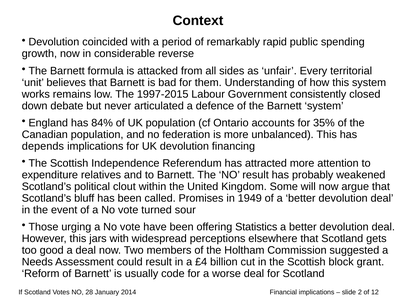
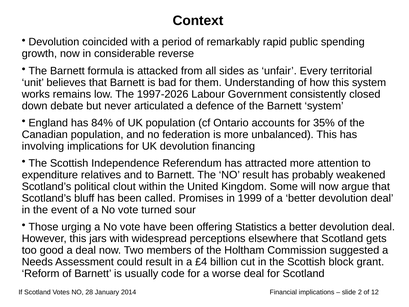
1997-2015: 1997-2015 -> 1997-2026
depends: depends -> involving
1949: 1949 -> 1999
